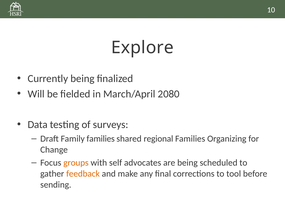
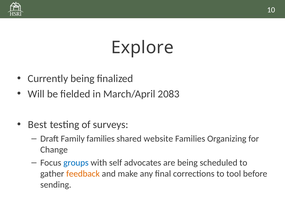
2080: 2080 -> 2083
Data: Data -> Best
regional: regional -> website
groups colour: orange -> blue
